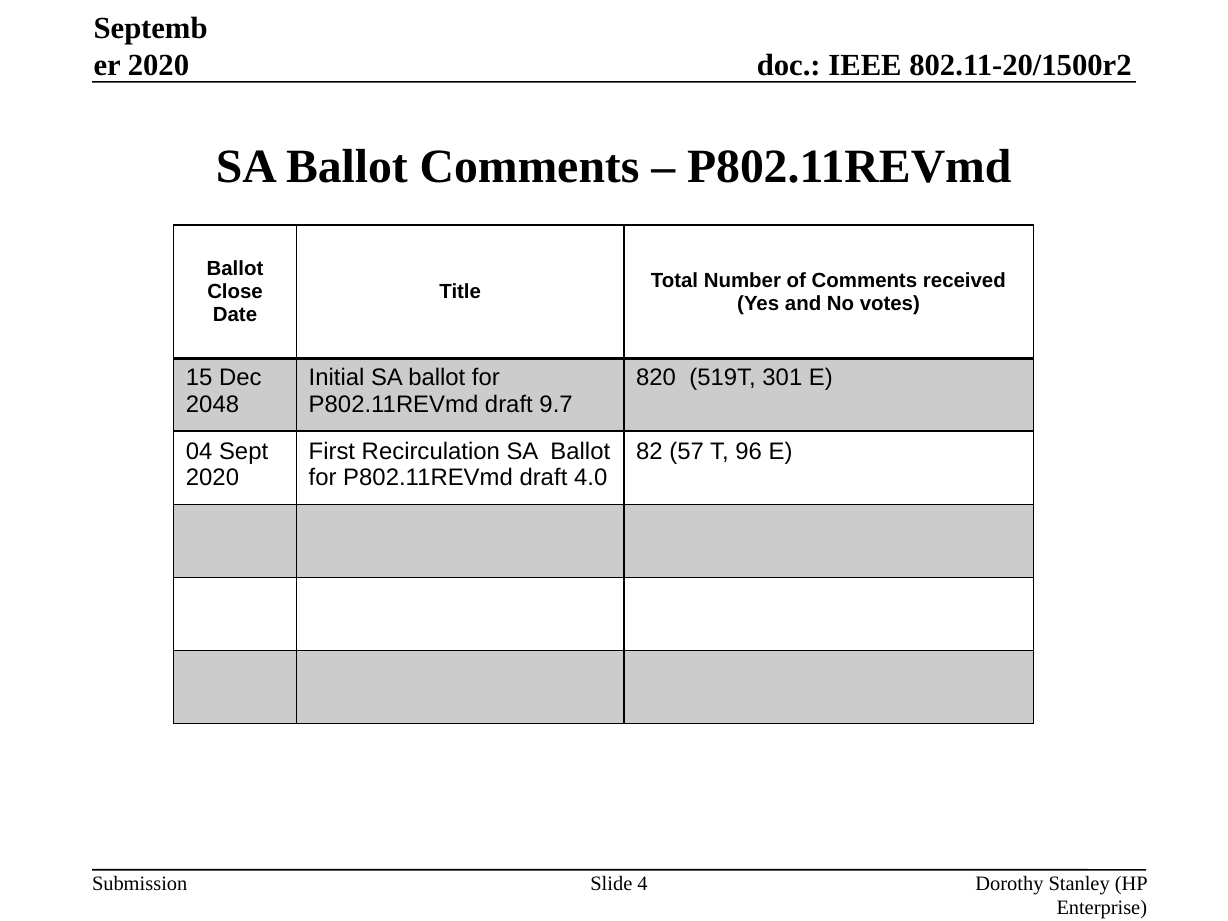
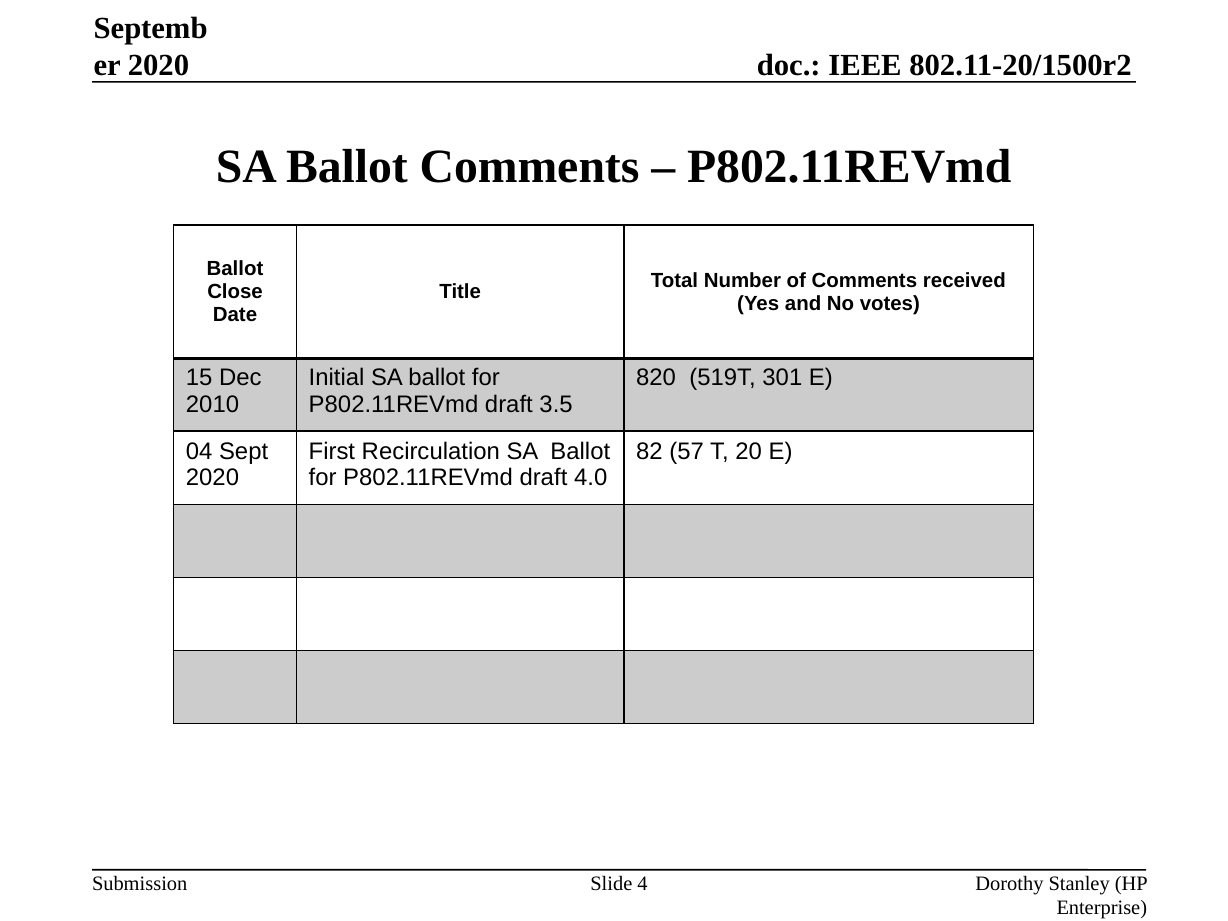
2048: 2048 -> 2010
9.7: 9.7 -> 3.5
96: 96 -> 20
